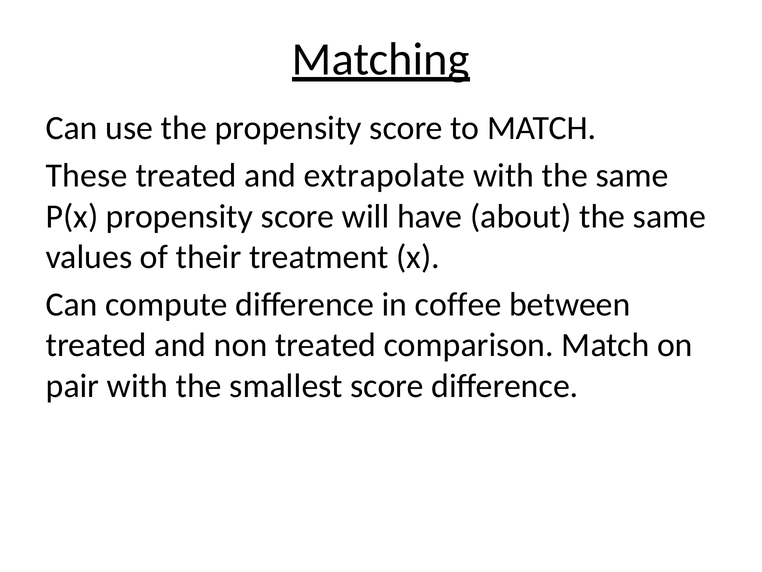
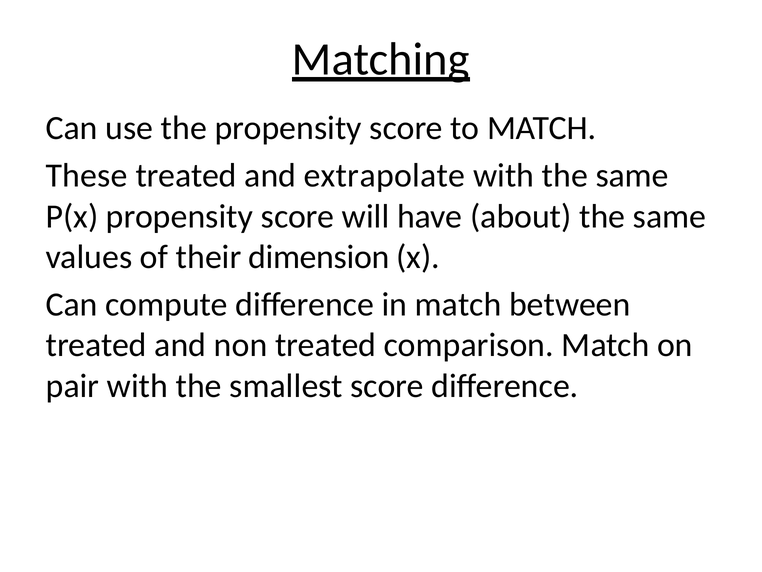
treatment: treatment -> dimension
in coffee: coffee -> match
